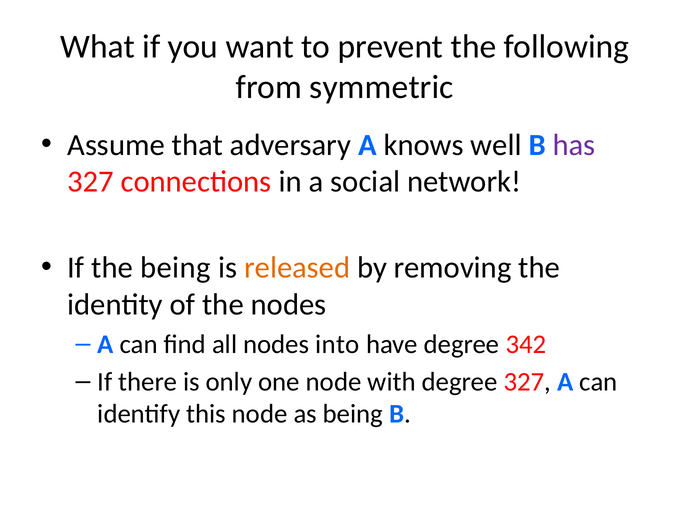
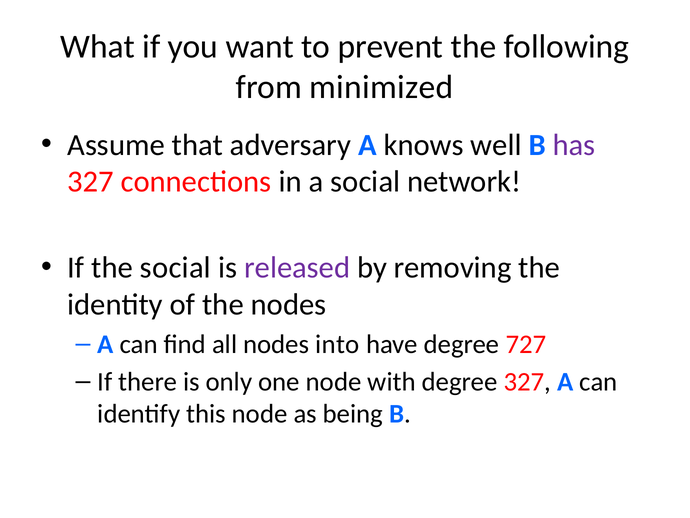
symmetric: symmetric -> minimized
the being: being -> social
released colour: orange -> purple
342: 342 -> 727
